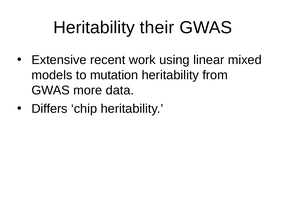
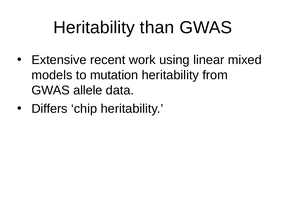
their: their -> than
more: more -> allele
